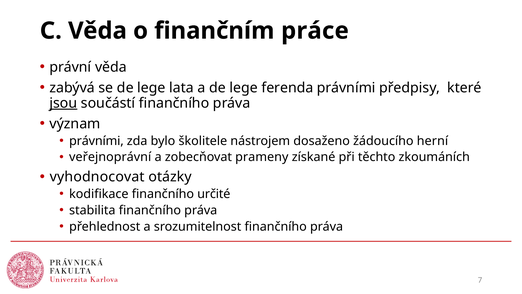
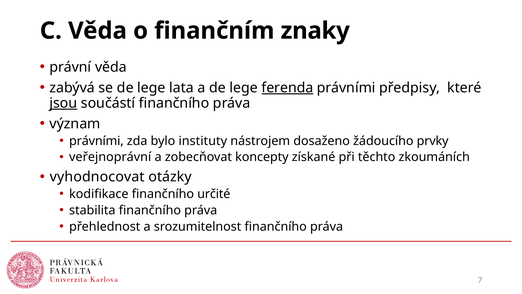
práce: práce -> znaky
ferenda underline: none -> present
školitele: školitele -> instituty
herní: herní -> prvky
prameny: prameny -> koncepty
